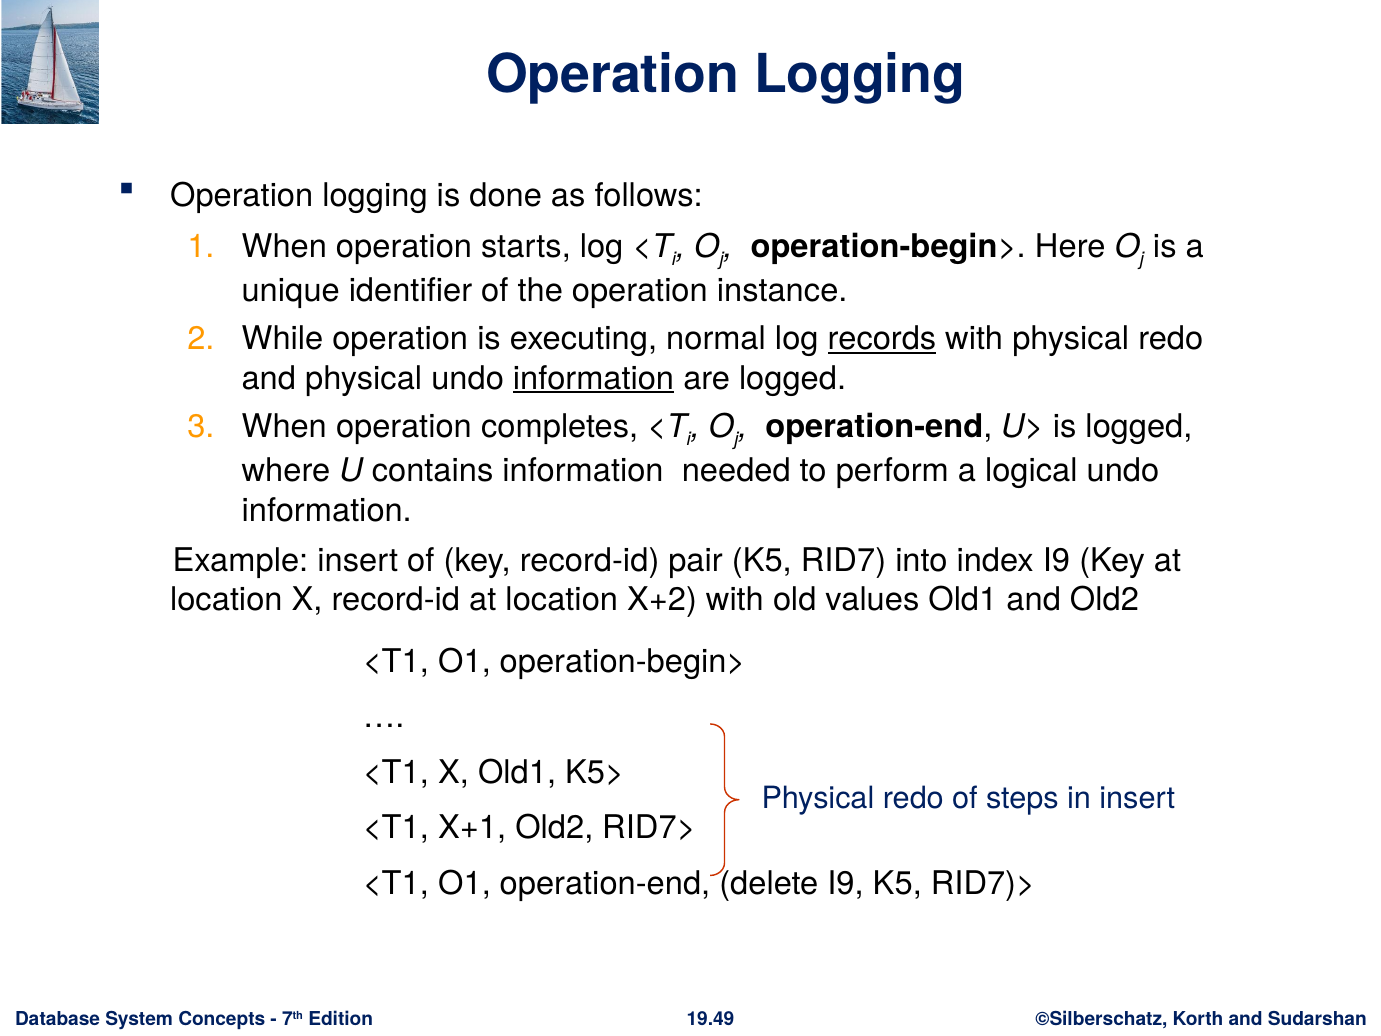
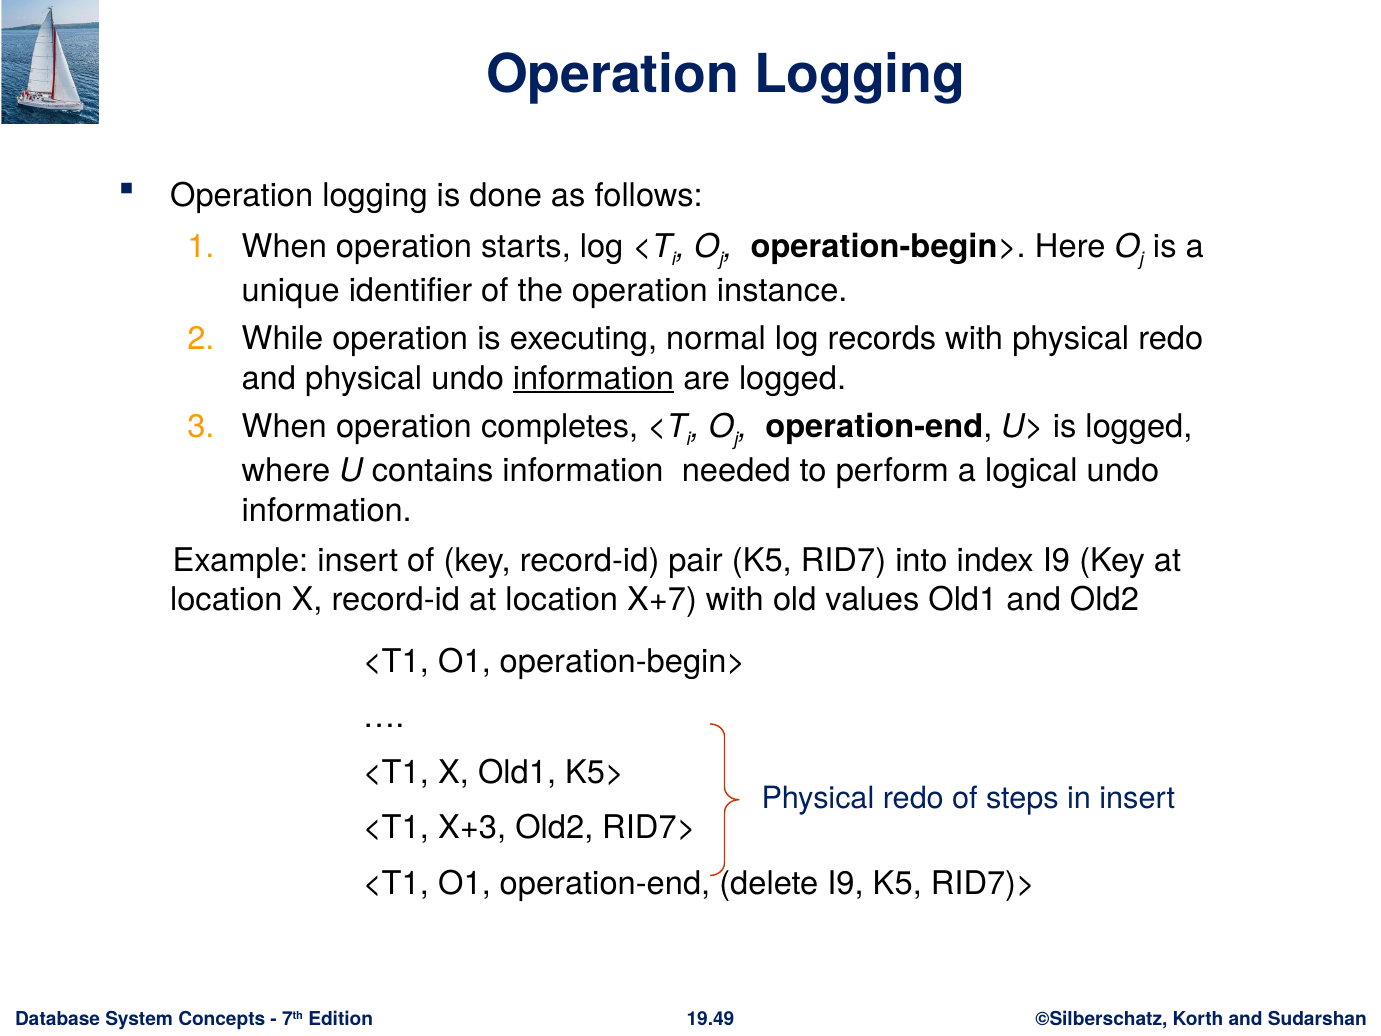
records underline: present -> none
X+2: X+2 -> X+7
X+1: X+1 -> X+3
